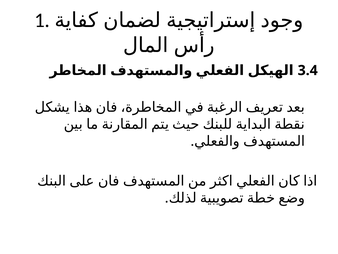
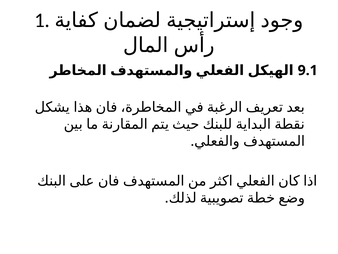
3.4: 3.4 -> 9.1
